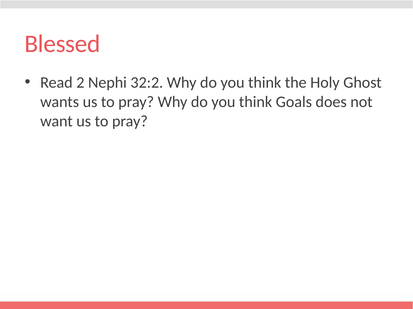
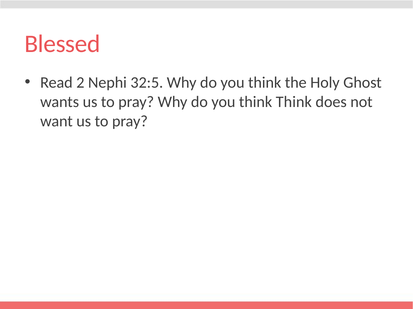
32:2: 32:2 -> 32:5
think Goals: Goals -> Think
